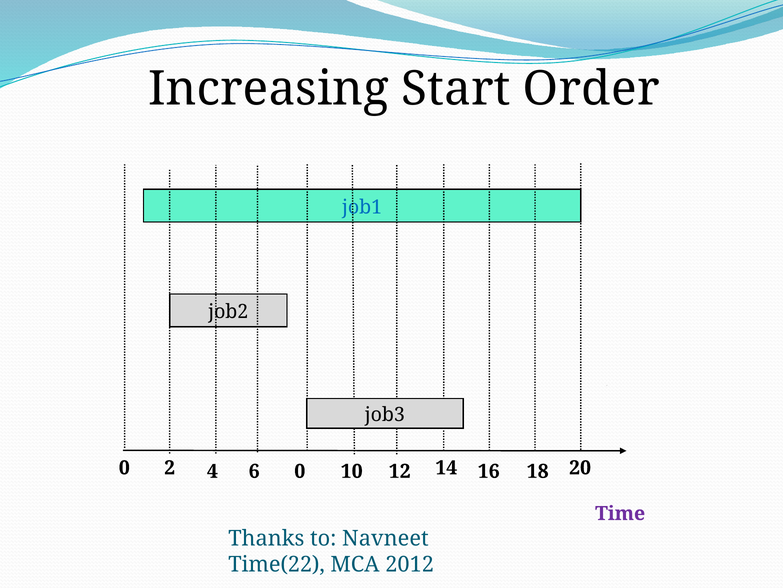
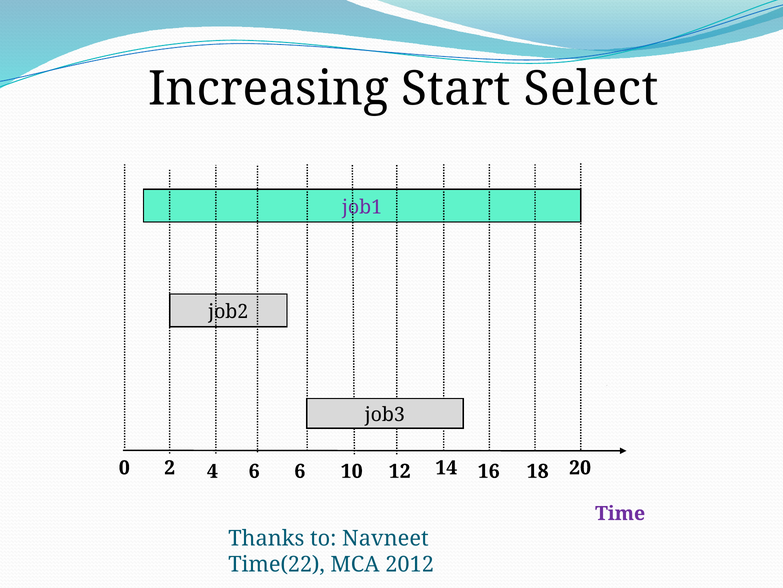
Order: Order -> Select
job1 colour: blue -> purple
6 0: 0 -> 6
